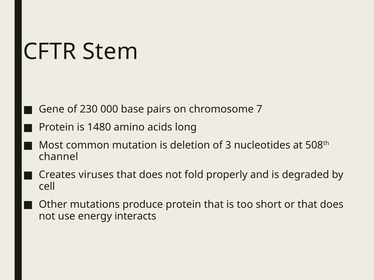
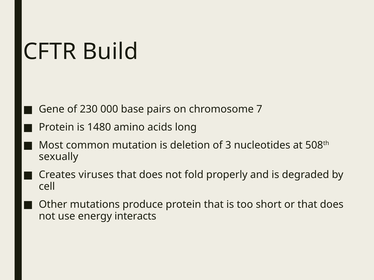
Stem: Stem -> Build
channel: channel -> sexually
